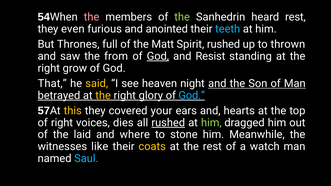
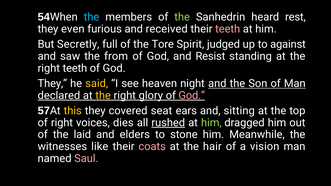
the at (92, 17) colour: pink -> light blue
anointed: anointed -> received
teeth at (228, 29) colour: light blue -> pink
Thrones: Thrones -> Secretly
Matt: Matt -> Tore
Spirit rushed: rushed -> judged
thrown: thrown -> against
God at (158, 56) underline: present -> none
right grow: grow -> teeth
That at (52, 84): That -> They
betrayed: betrayed -> declared
God at (192, 95) colour: light blue -> pink
your: your -> seat
hearts: hearts -> sitting
where: where -> elders
coats colour: yellow -> pink
the rest: rest -> hair
watch: watch -> vision
Saul colour: light blue -> pink
